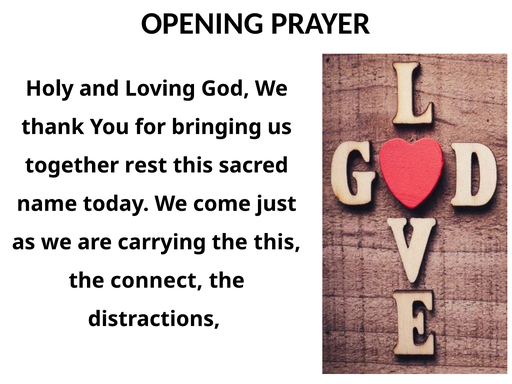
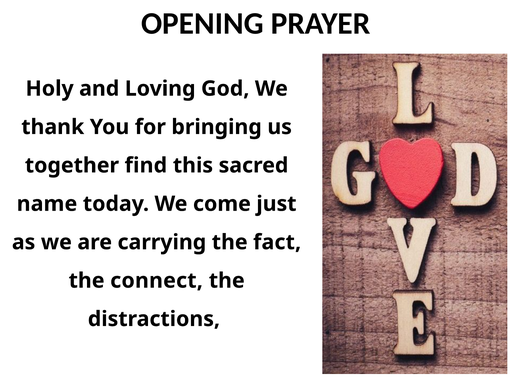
rest: rest -> find
the this: this -> fact
